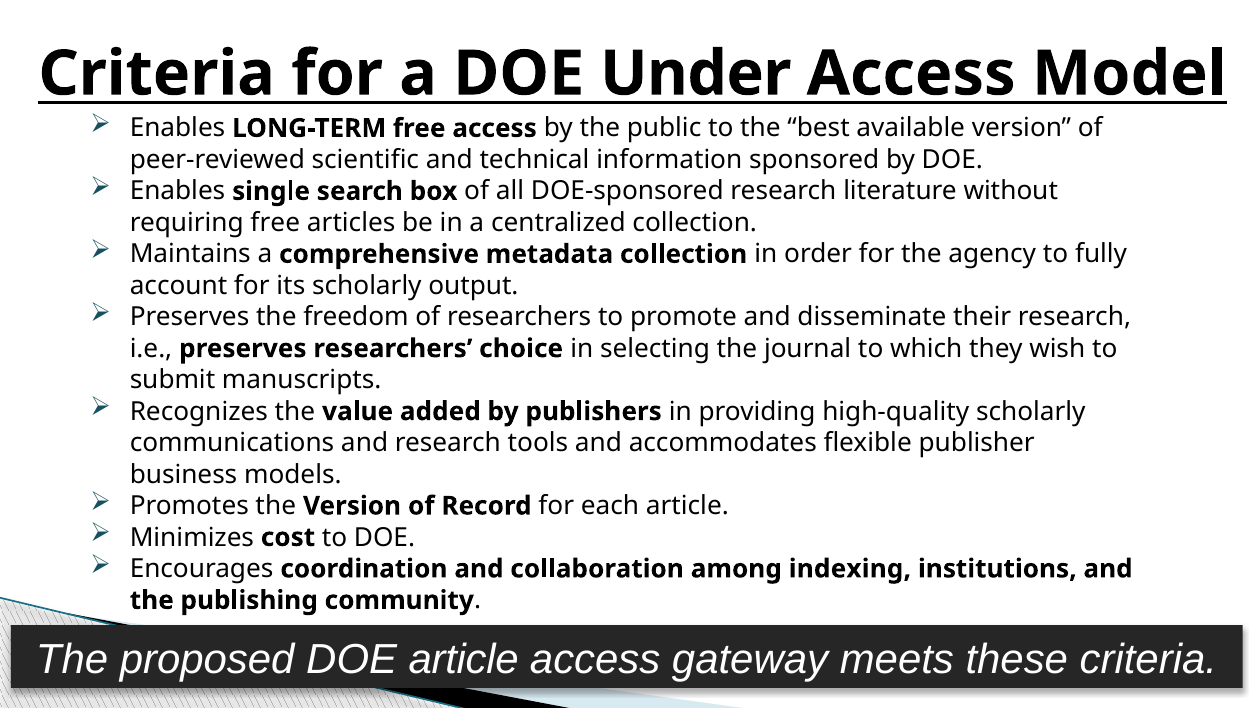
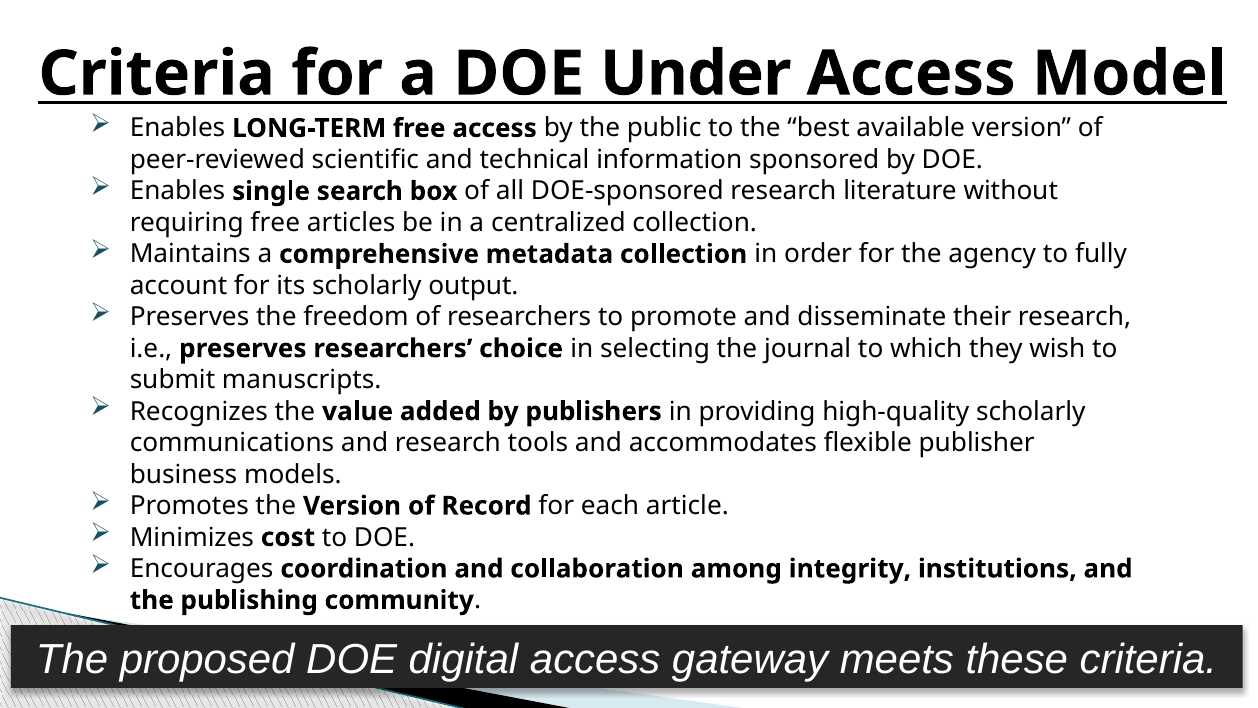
indexing: indexing -> integrity
DOE article: article -> digital
